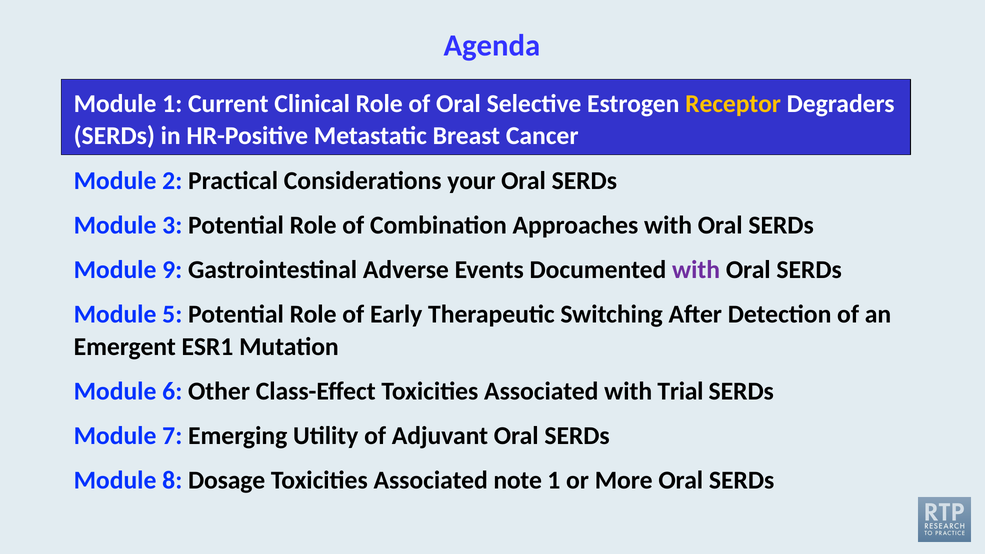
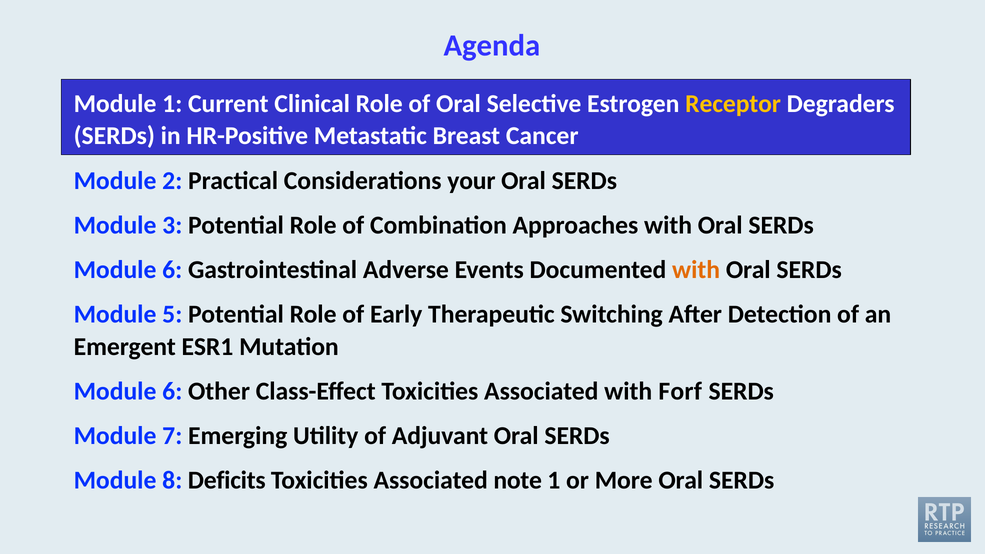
9 at (172, 270): 9 -> 6
with at (696, 270) colour: purple -> orange
Trial: Trial -> Forf
Dosage: Dosage -> Deficits
